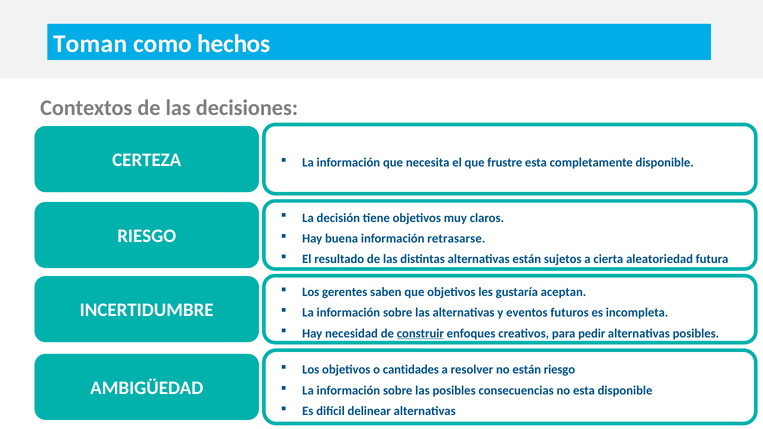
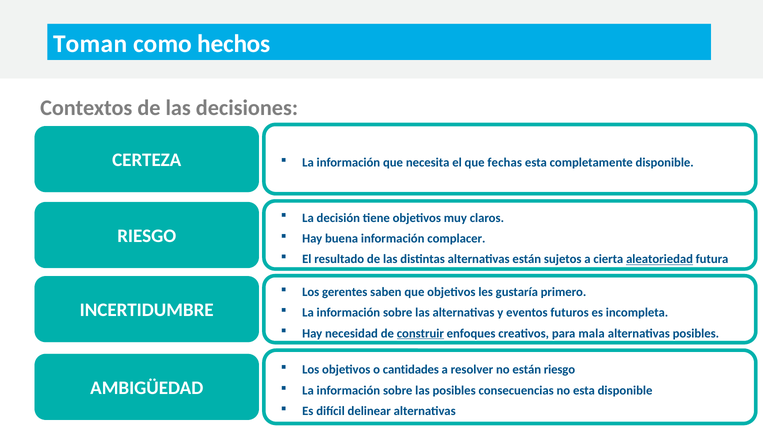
frustre: frustre -> fechas
retrasarse: retrasarse -> complacer
aleatoriedad underline: none -> present
aceptan: aceptan -> primero
pedir: pedir -> mala
